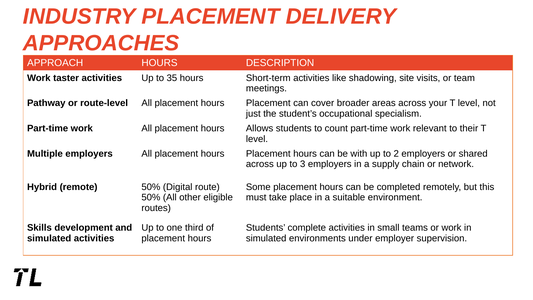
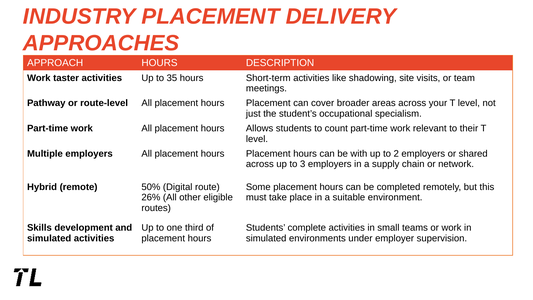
50% at (151, 197): 50% -> 26%
